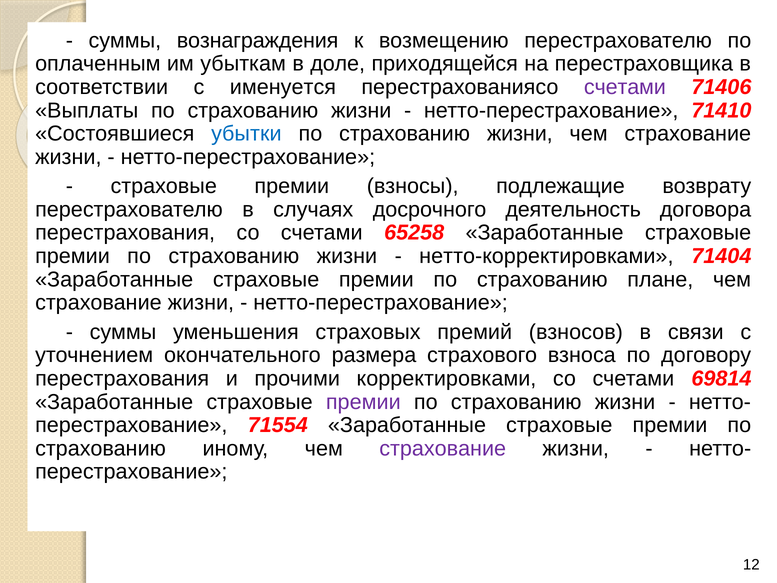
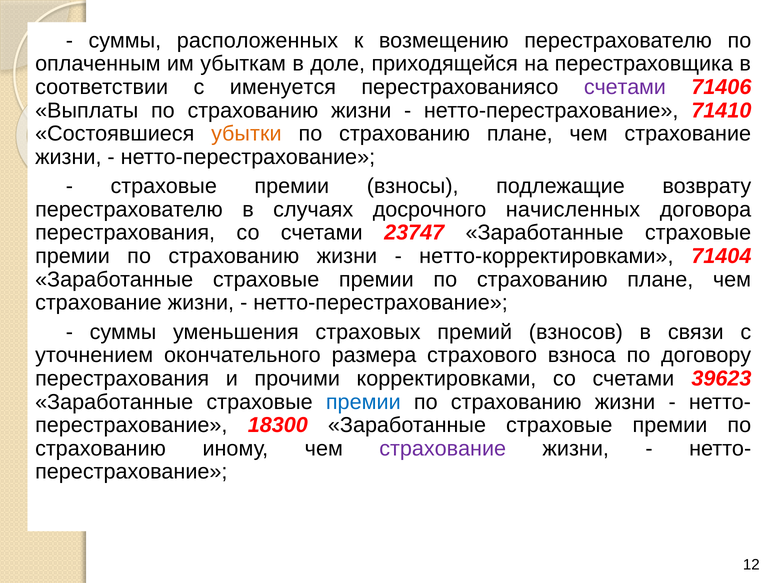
вознаграждения: вознаграждения -> расположенных
убытки colour: blue -> orange
жизни at (520, 134): жизни -> плане
деятельность: деятельность -> начисленных
65258: 65258 -> 23747
69814: 69814 -> 39623
премии at (363, 402) colour: purple -> blue
71554: 71554 -> 18300
